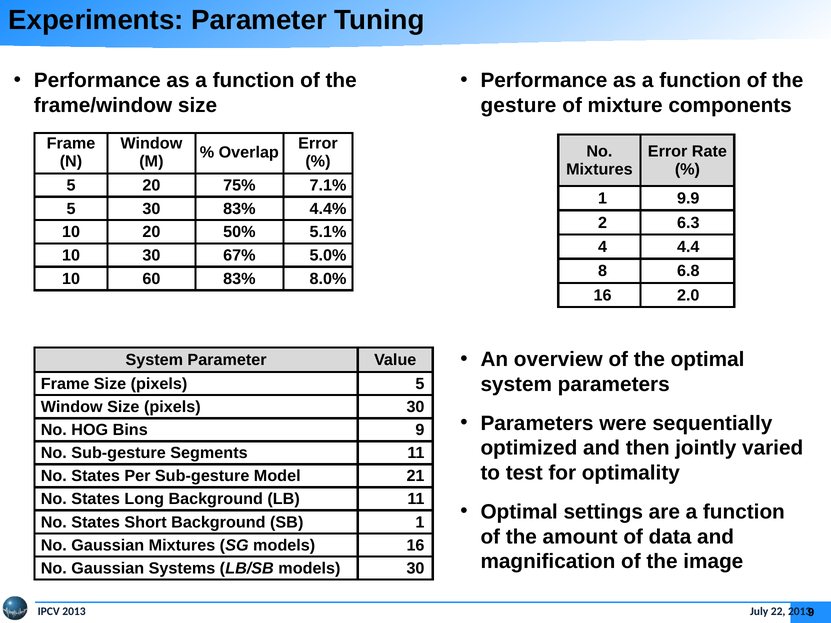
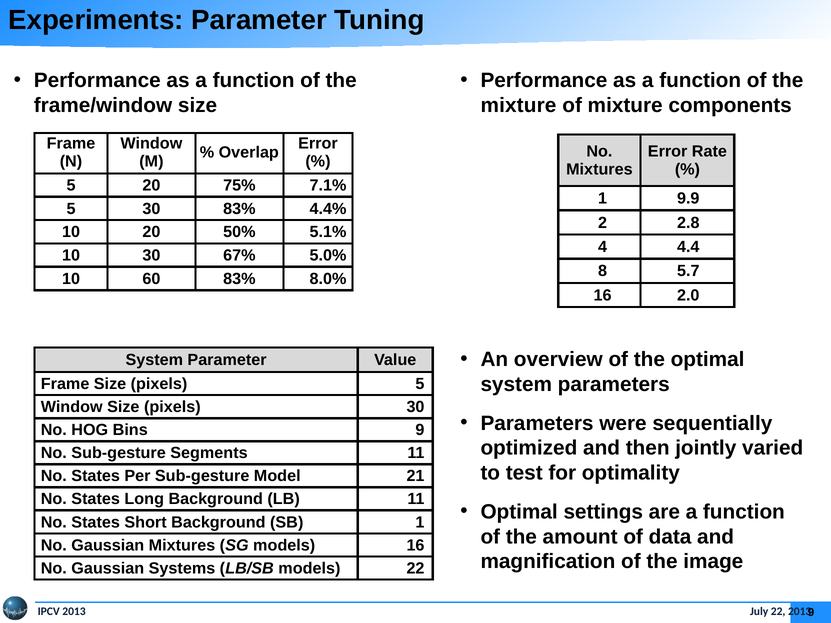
gesture at (518, 105): gesture -> mixture
6.3: 6.3 -> 2.8
6.8: 6.8 -> 5.7
models 30: 30 -> 22
